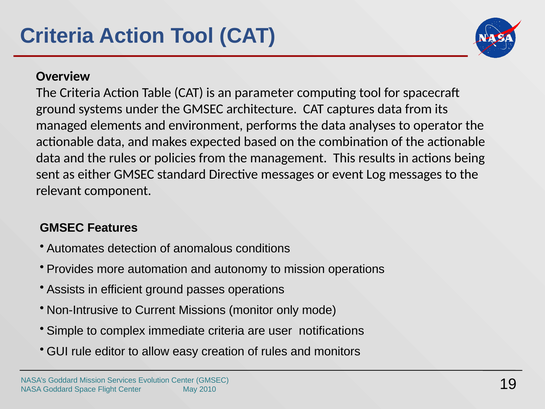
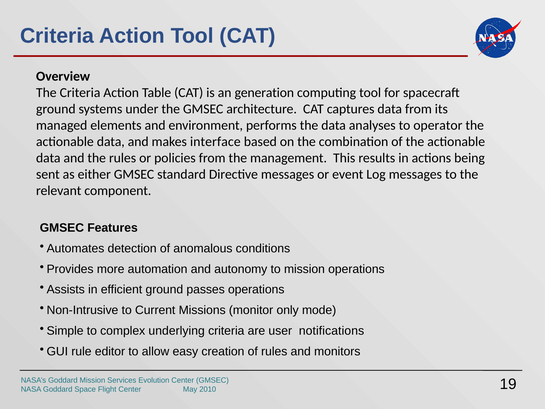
parameter: parameter -> generation
expected: expected -> interface
immediate: immediate -> underlying
